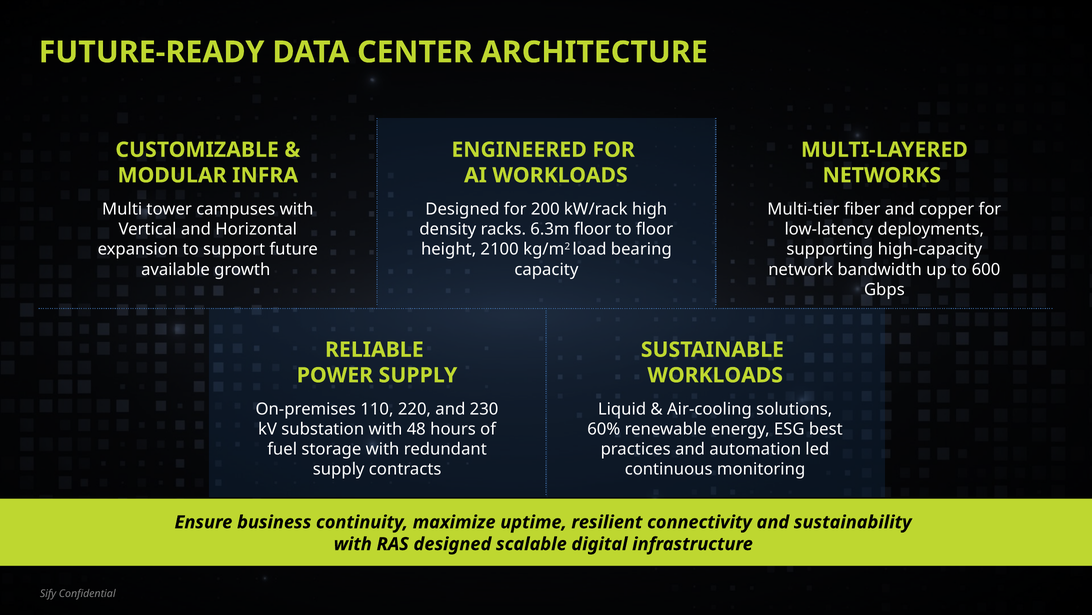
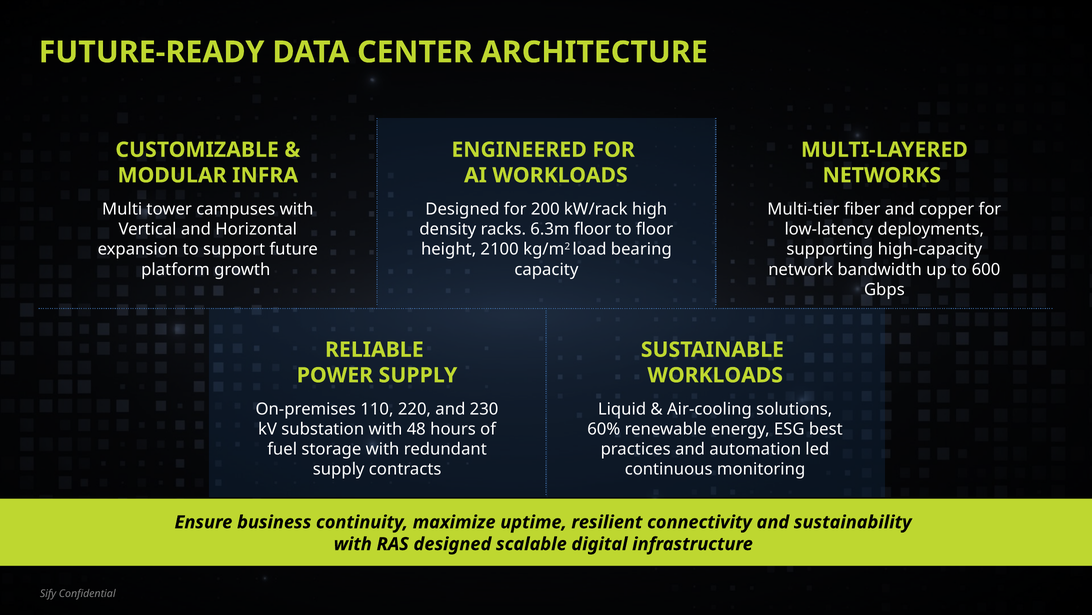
available: available -> platform
